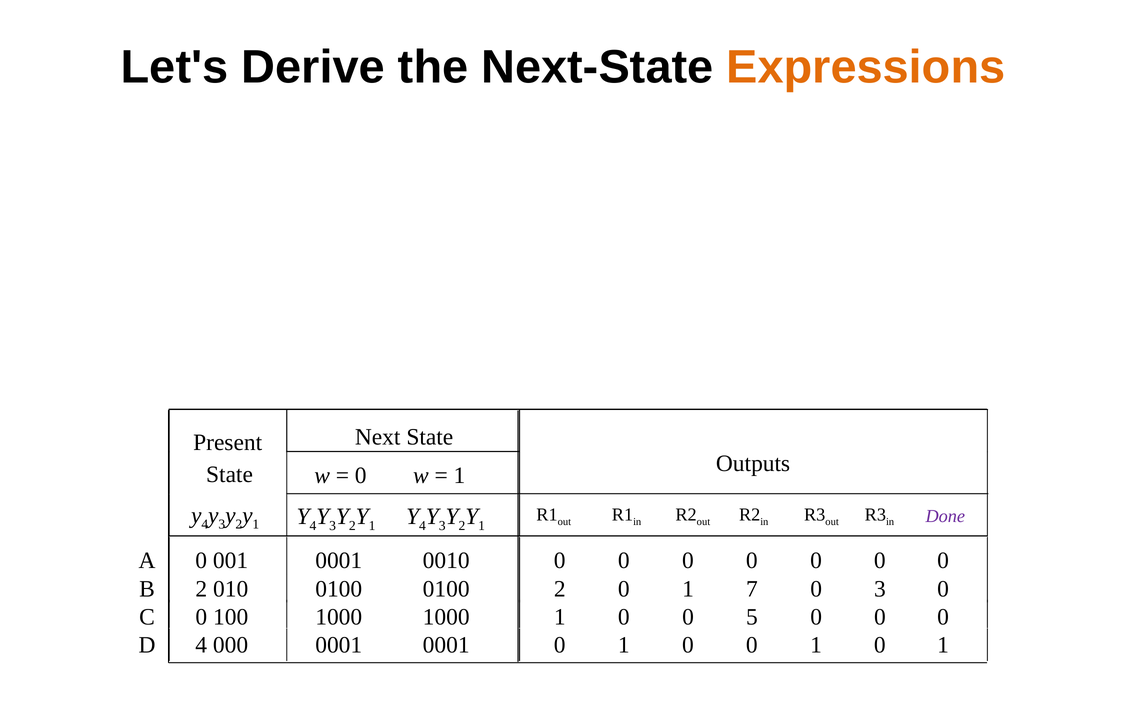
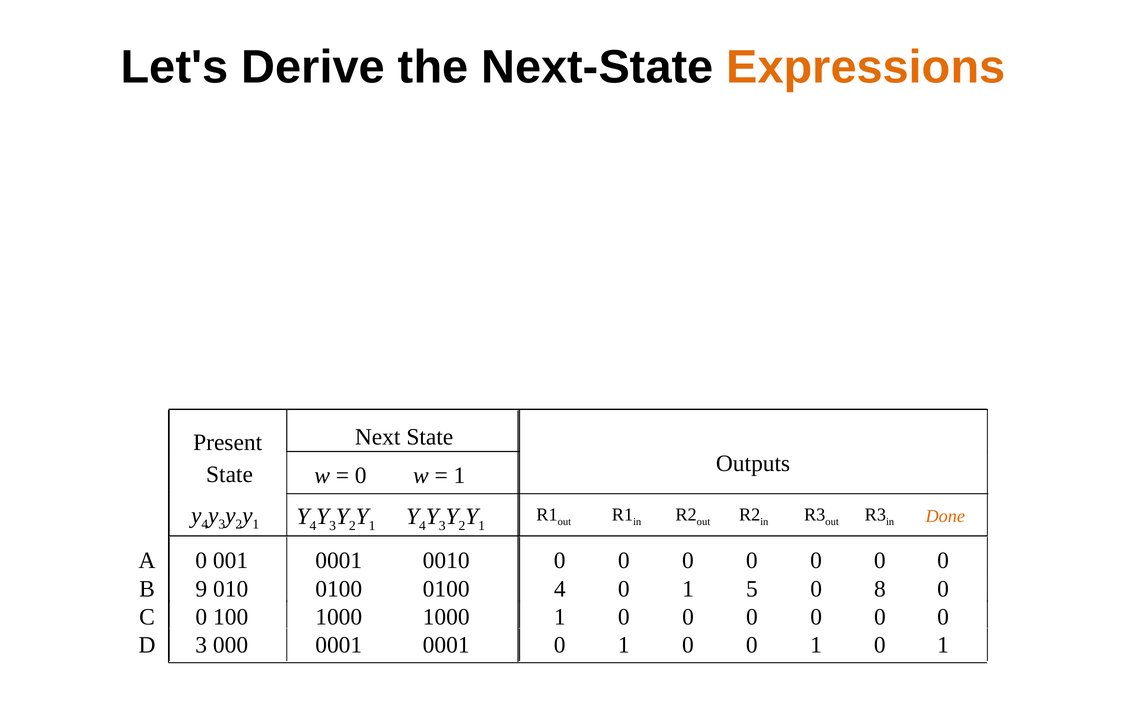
Done colour: purple -> orange
B 2: 2 -> 9
0100 2: 2 -> 4
7: 7 -> 5
0 3: 3 -> 8
1 0 0 5: 5 -> 0
D 4: 4 -> 3
